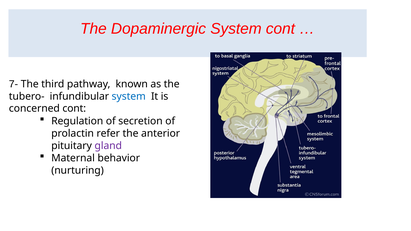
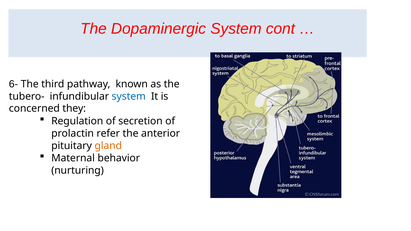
7-: 7- -> 6-
concerned cont: cont -> they
gland colour: purple -> orange
